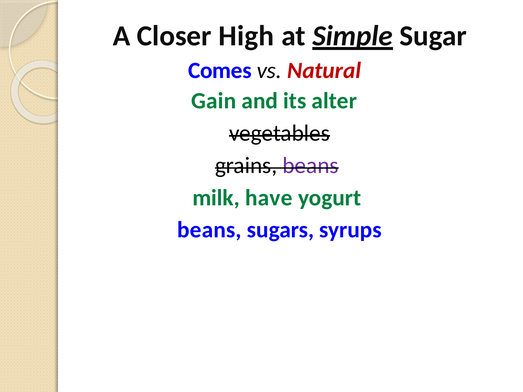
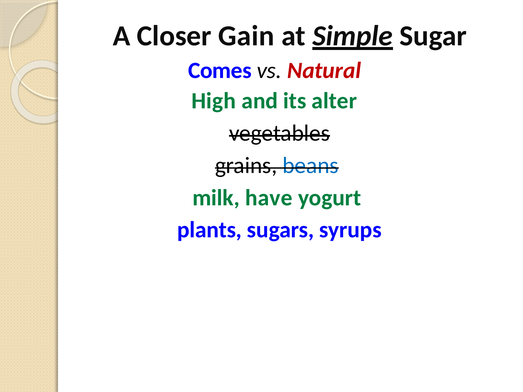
High: High -> Gain
Gain: Gain -> High
beans at (311, 166) colour: purple -> blue
beans at (209, 230): beans -> plants
